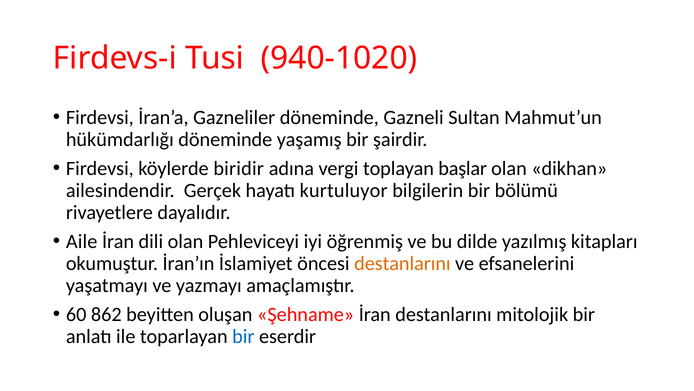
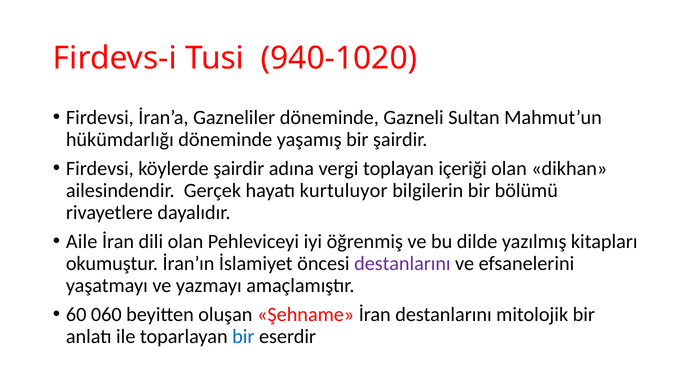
köylerde biridir: biridir -> şairdir
başlar: başlar -> içeriği
destanlarını at (402, 263) colour: orange -> purple
862: 862 -> 060
